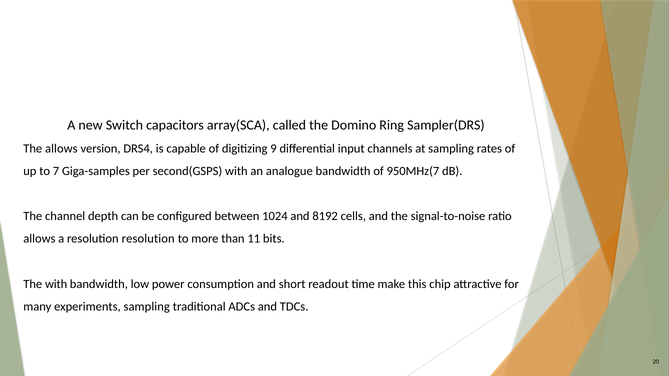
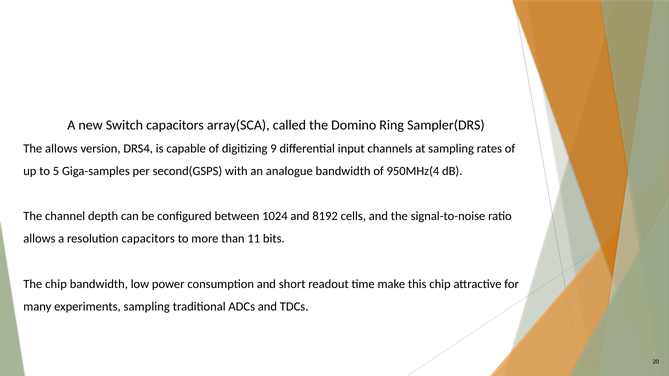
7: 7 -> 5
950MHz(7: 950MHz(7 -> 950MHz(4
resolution resolution: resolution -> capacitors
The with: with -> chip
